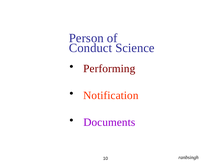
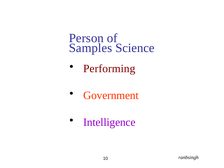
Conduct: Conduct -> Samples
Notification: Notification -> Government
Documents: Documents -> Intelligence
